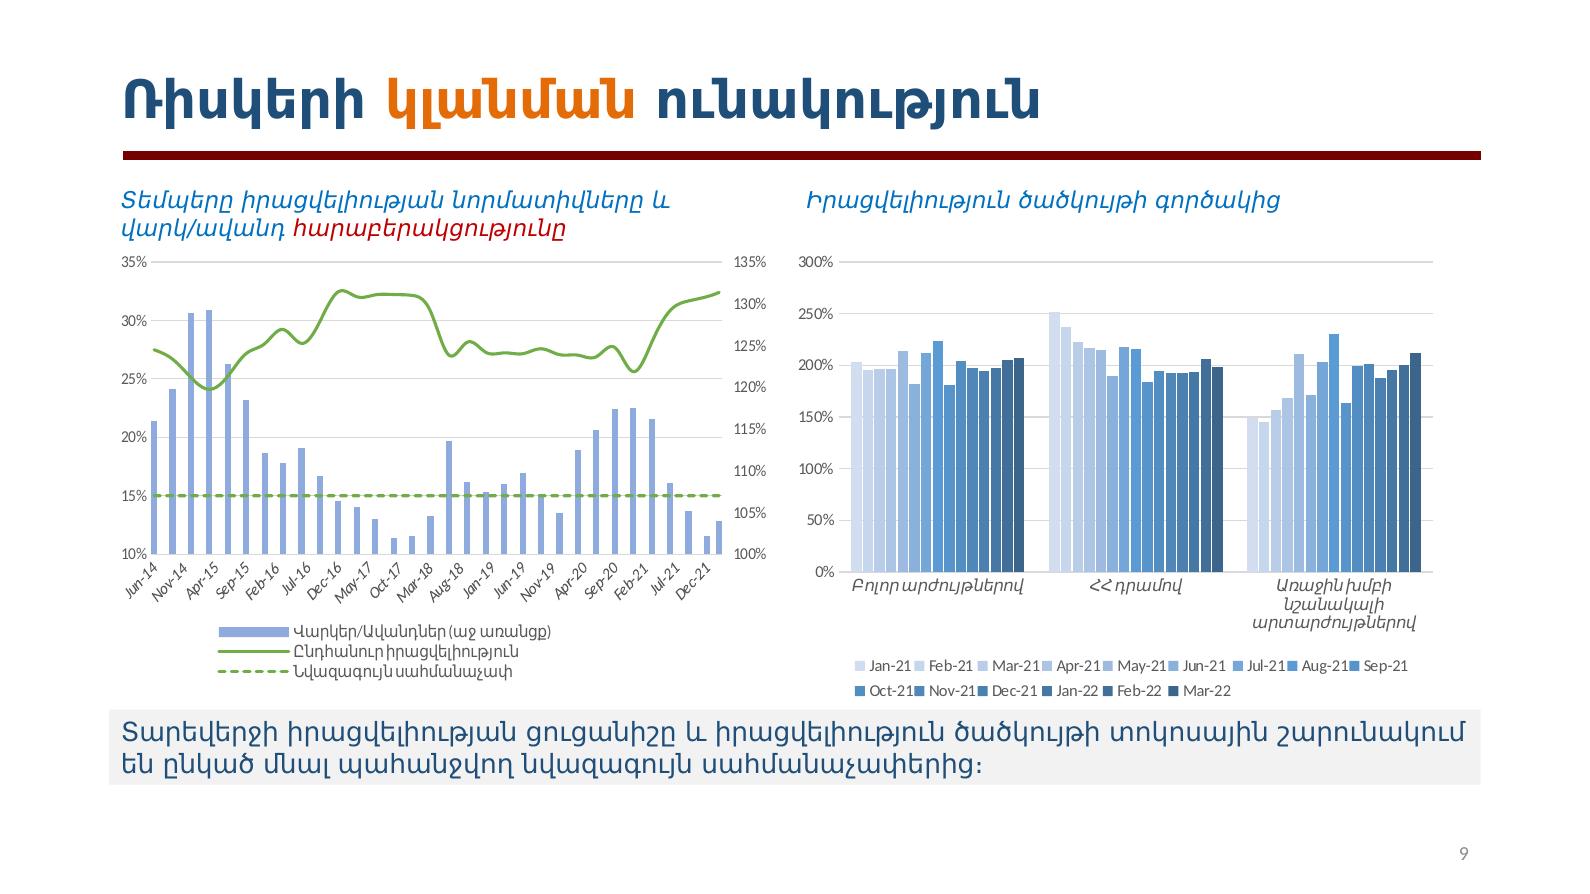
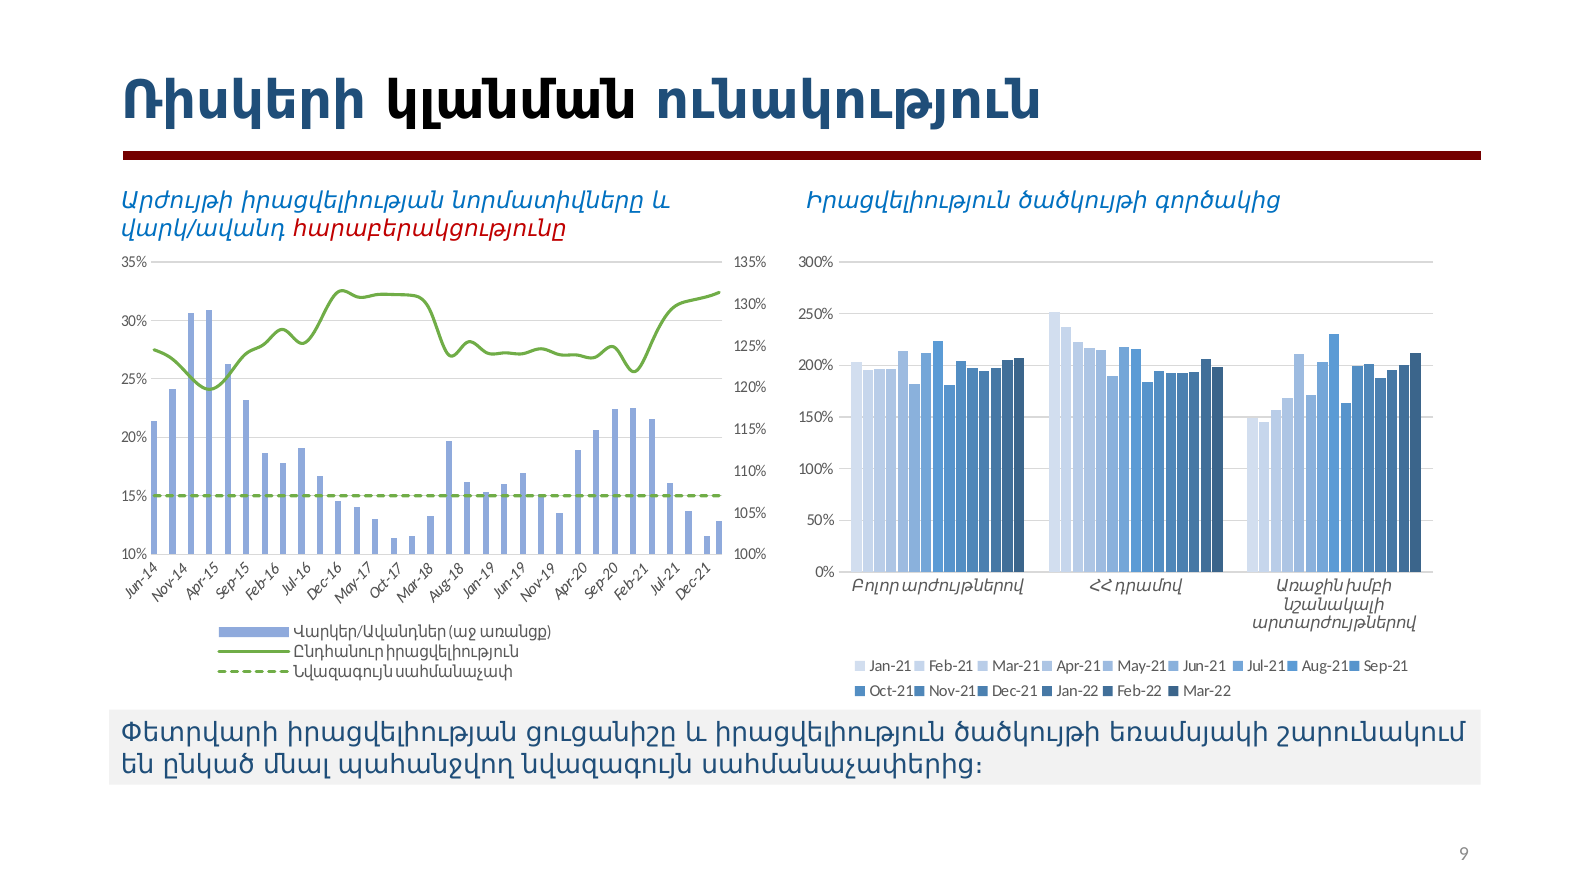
կլանման colour: orange -> black
Տեմպերը: Տեմպերը -> Արժույթի
Տարեվերջի: Տարեվերջի -> Փետրվարի
տոկոսային: տոկոսային -> եռամսյակի
